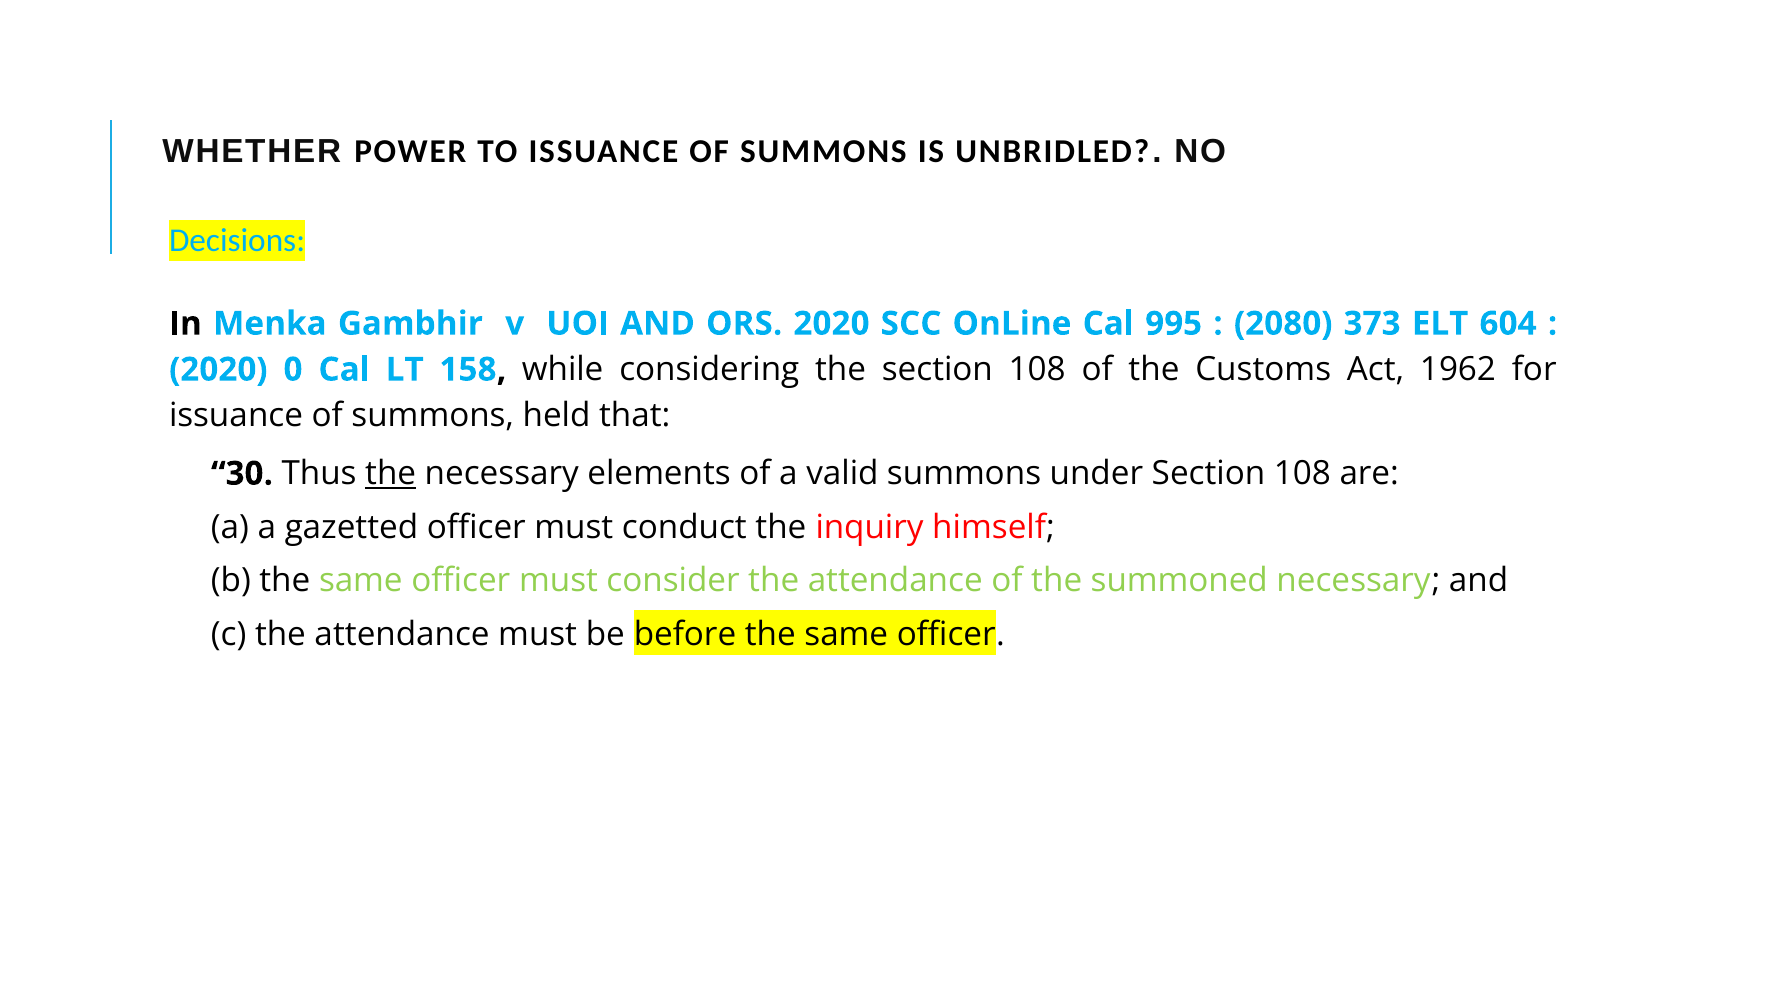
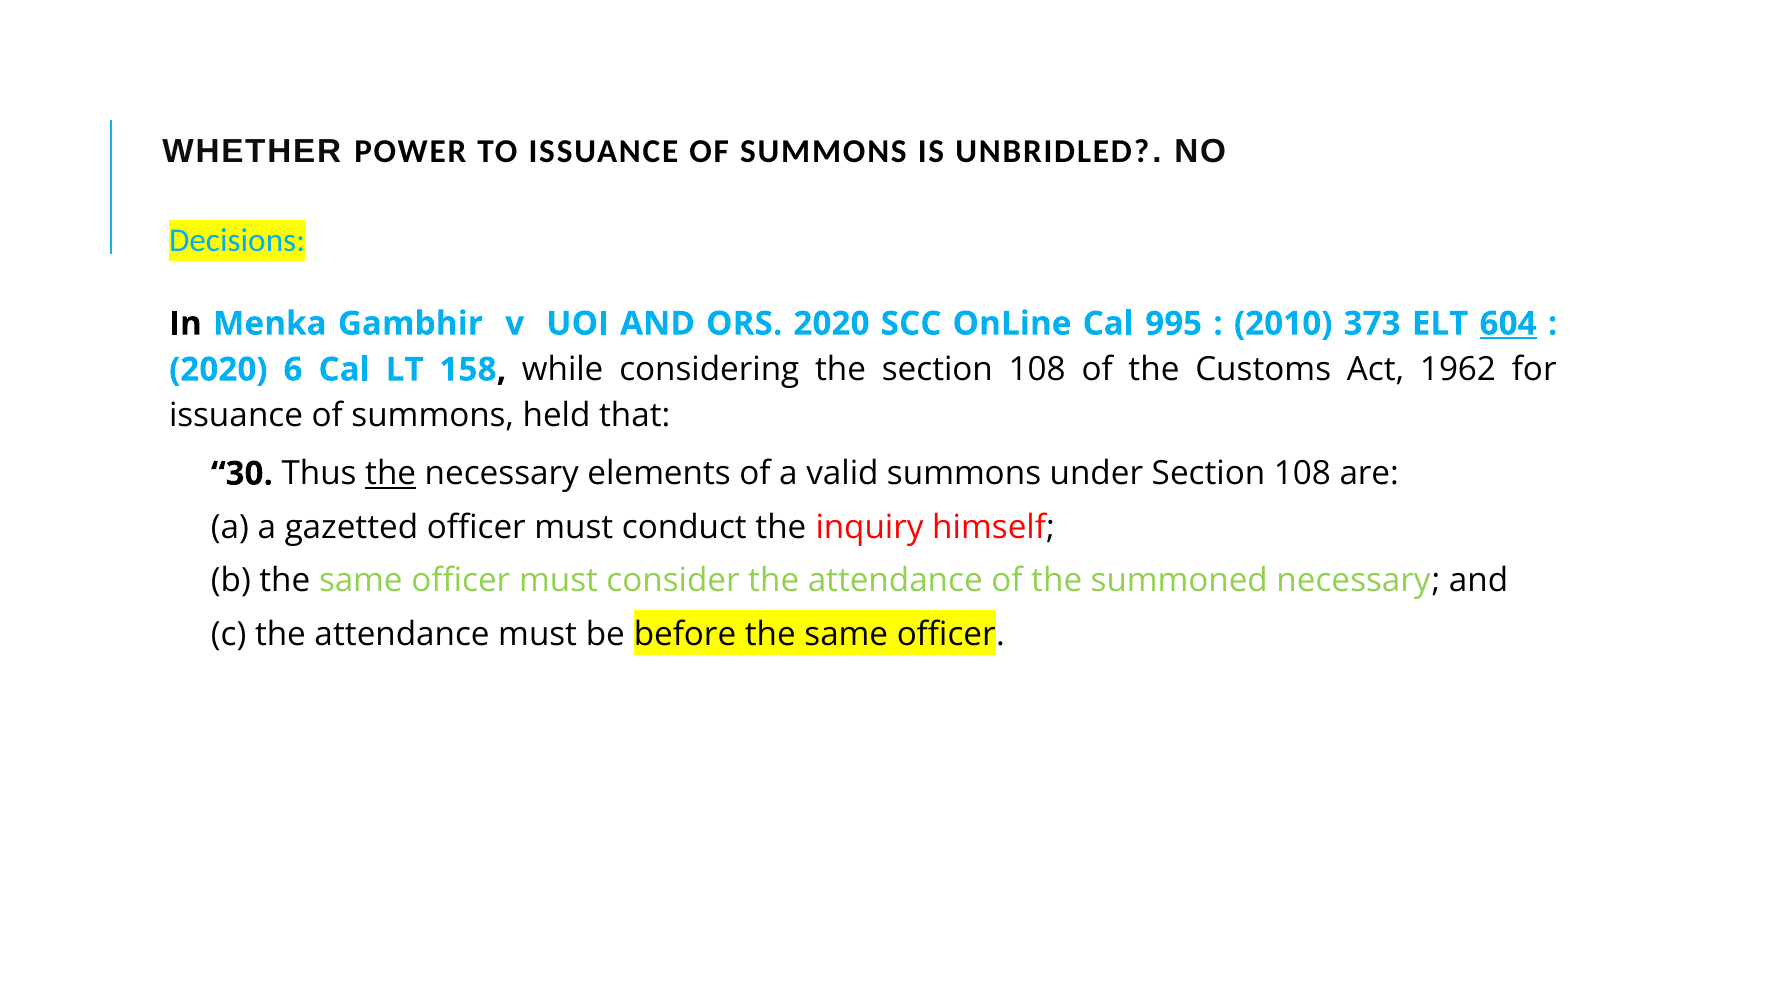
2080: 2080 -> 2010
604 underline: none -> present
0: 0 -> 6
